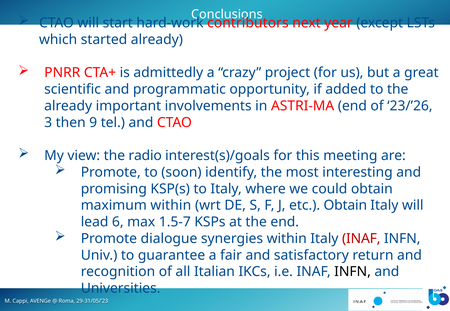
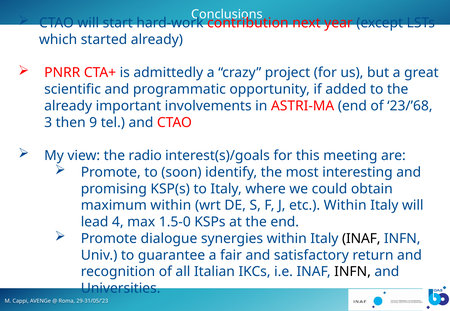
contributors: contributors -> contribution
23/’26: 23/’26 -> 23/’68
etc Obtain: Obtain -> Within
6: 6 -> 4
1.5-7: 1.5-7 -> 1.5-0
INAF at (361, 239) colour: red -> black
